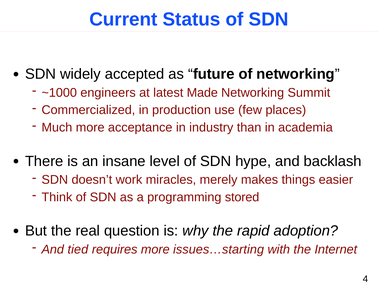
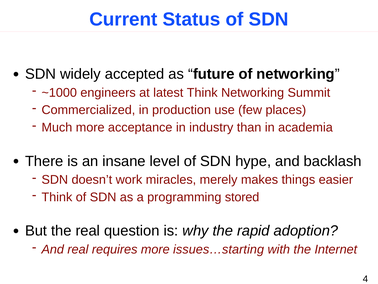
latest Made: Made -> Think
And tied: tied -> real
